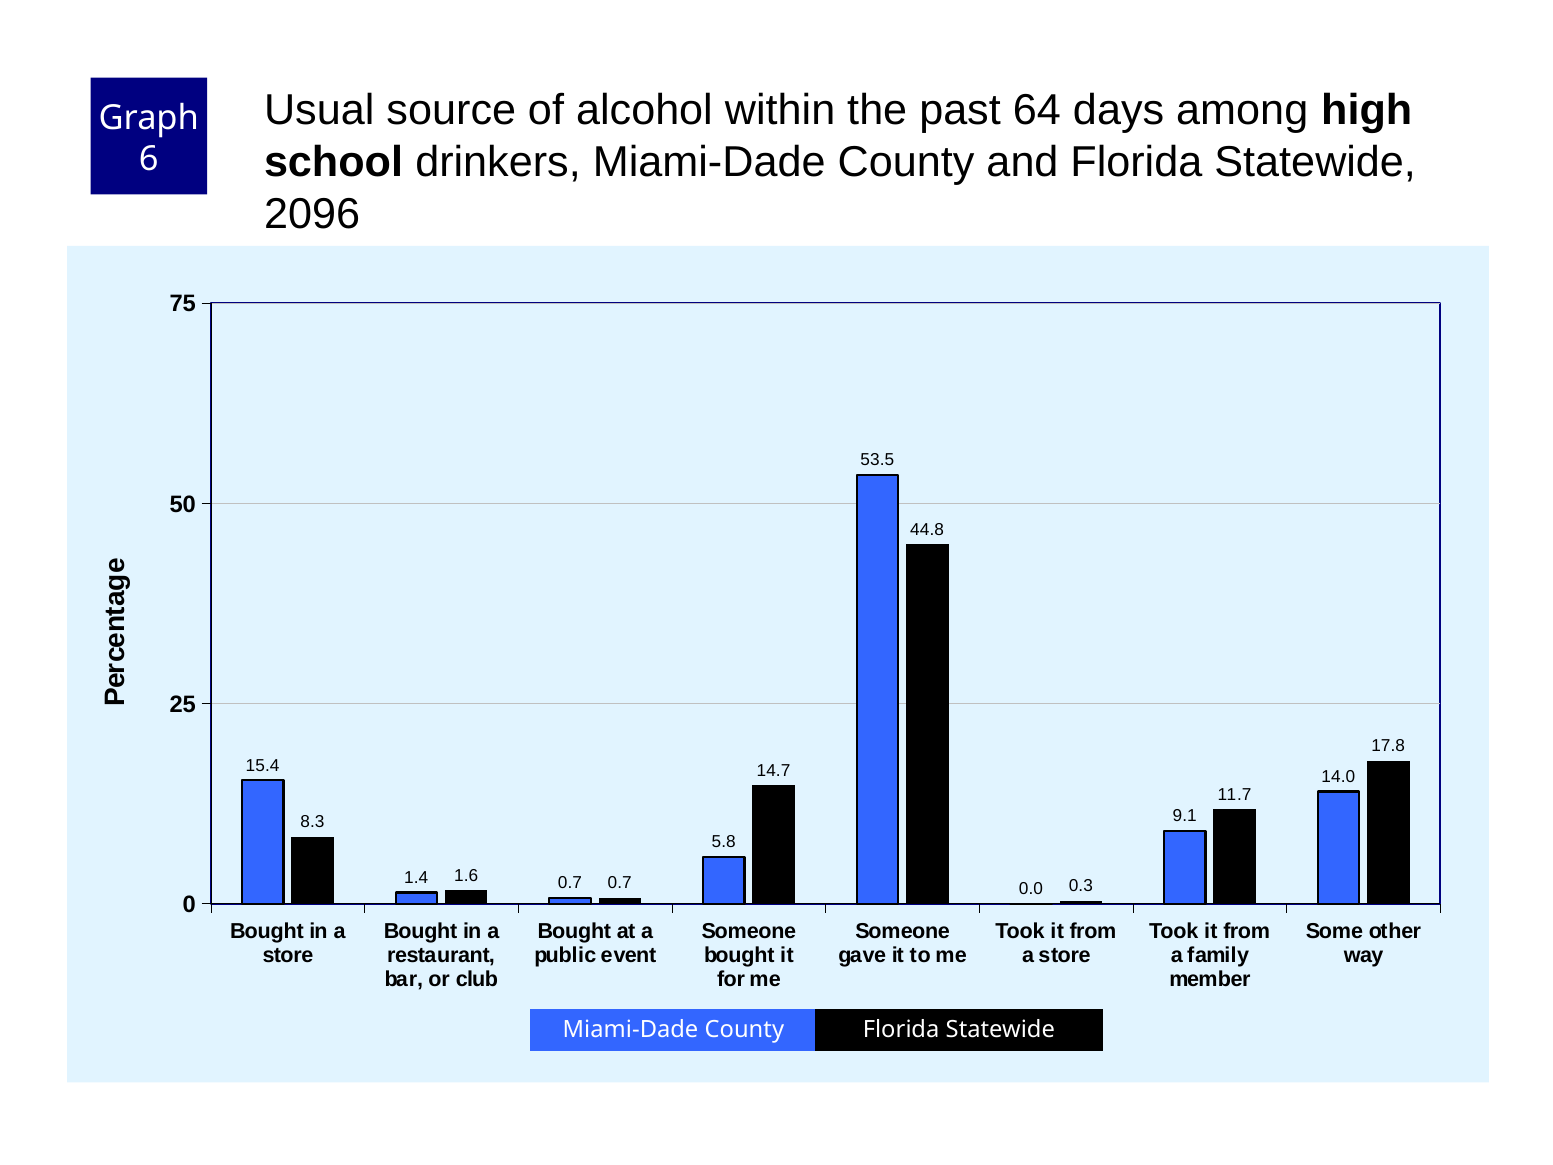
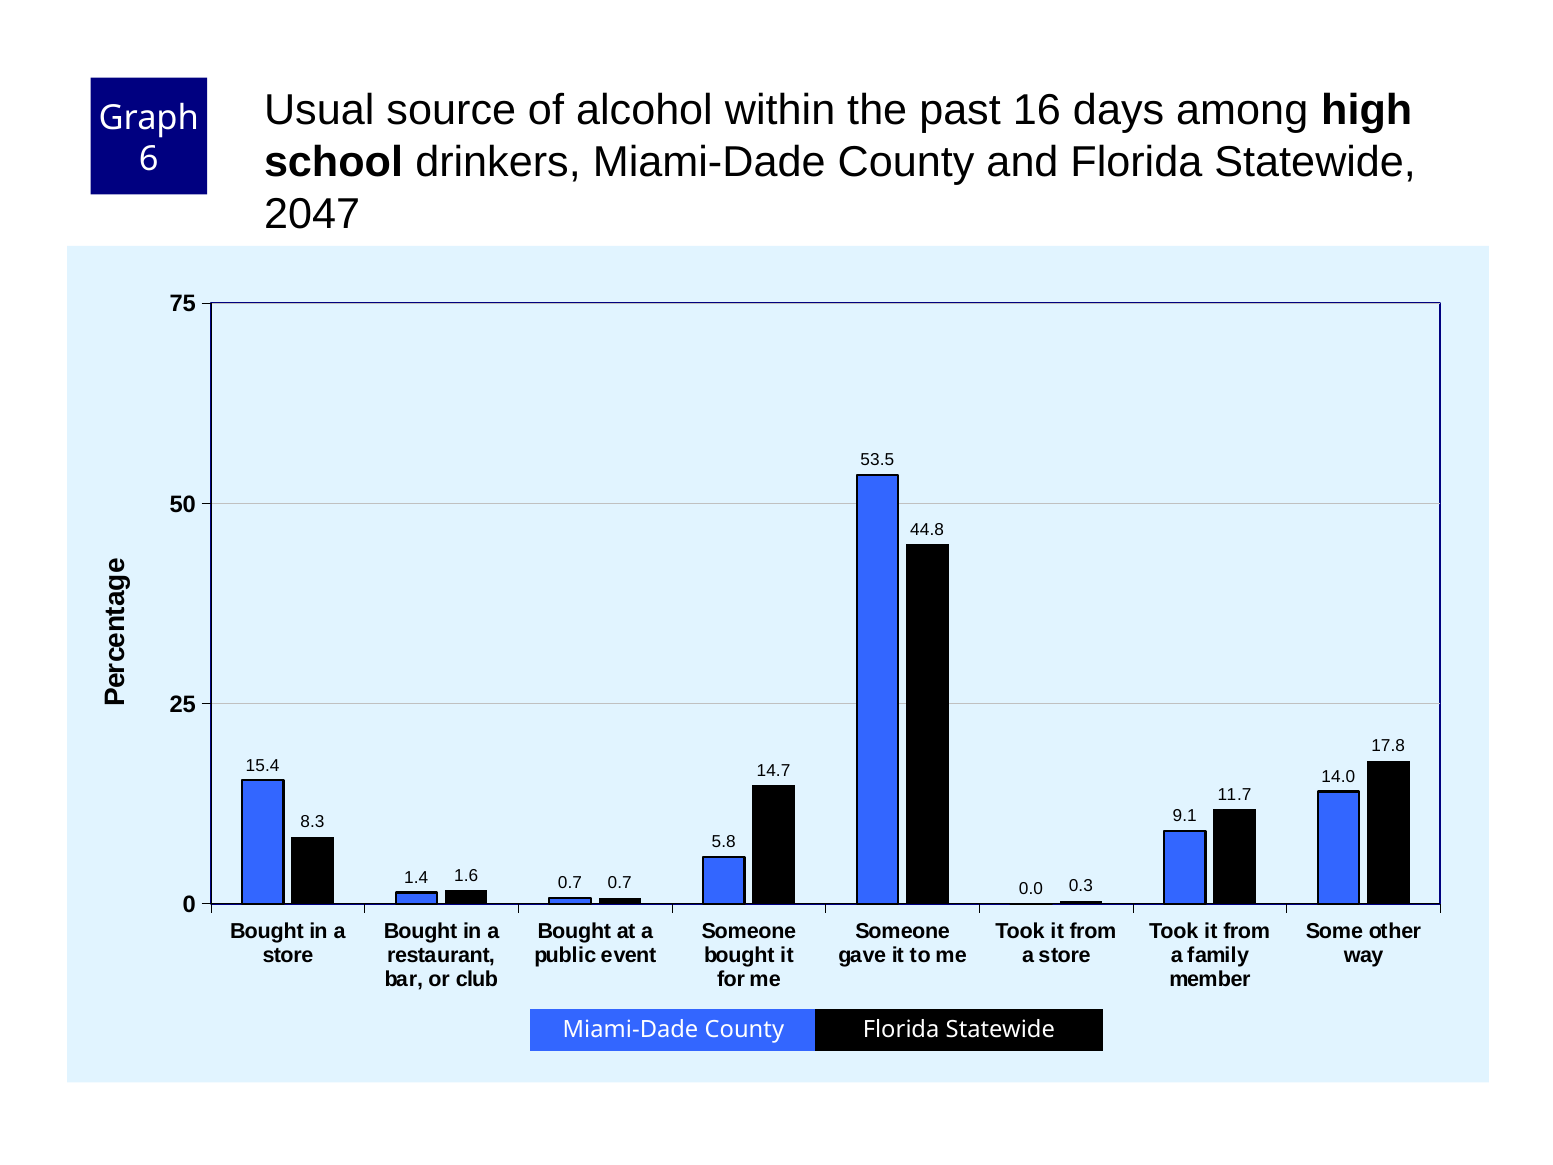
64: 64 -> 16
2096: 2096 -> 2047
